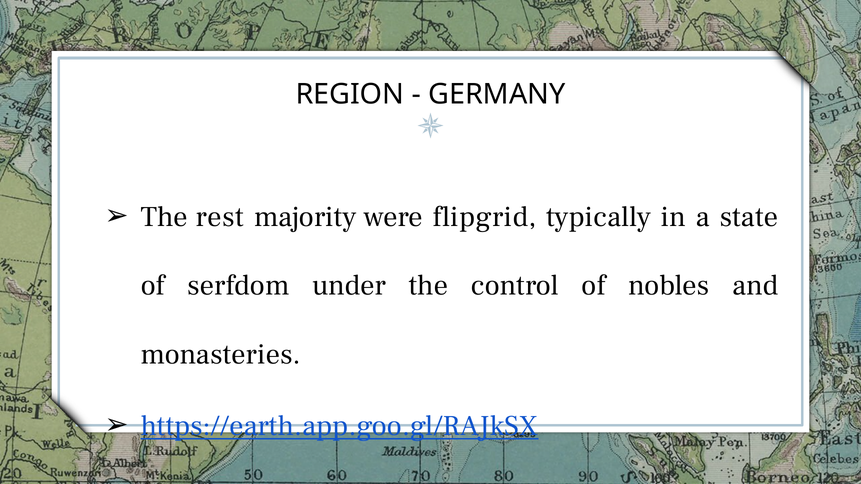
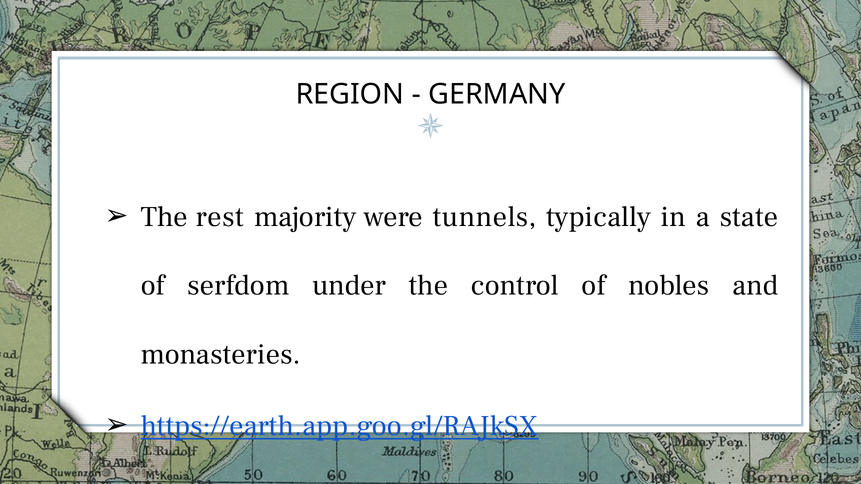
flipgrid: flipgrid -> tunnels
